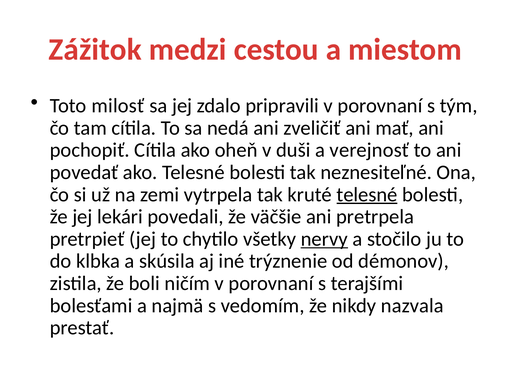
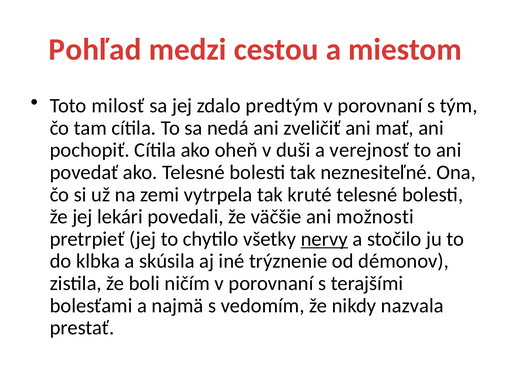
Zážitok: Zážitok -> Pohľad
pripravili: pripravili -> predtým
telesné at (367, 195) underline: present -> none
pretrpela: pretrpela -> možnosti
